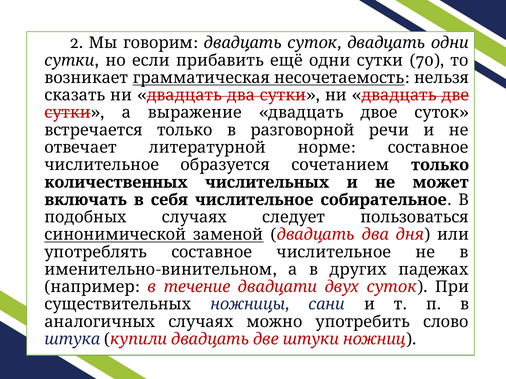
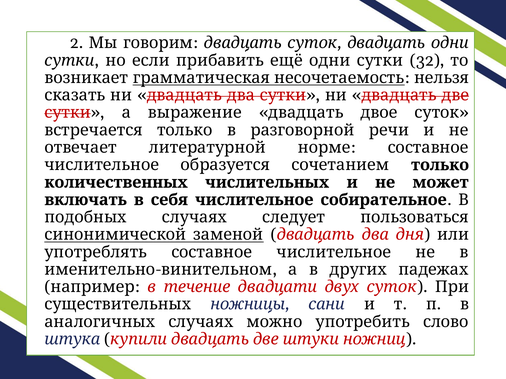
70: 70 -> 32
